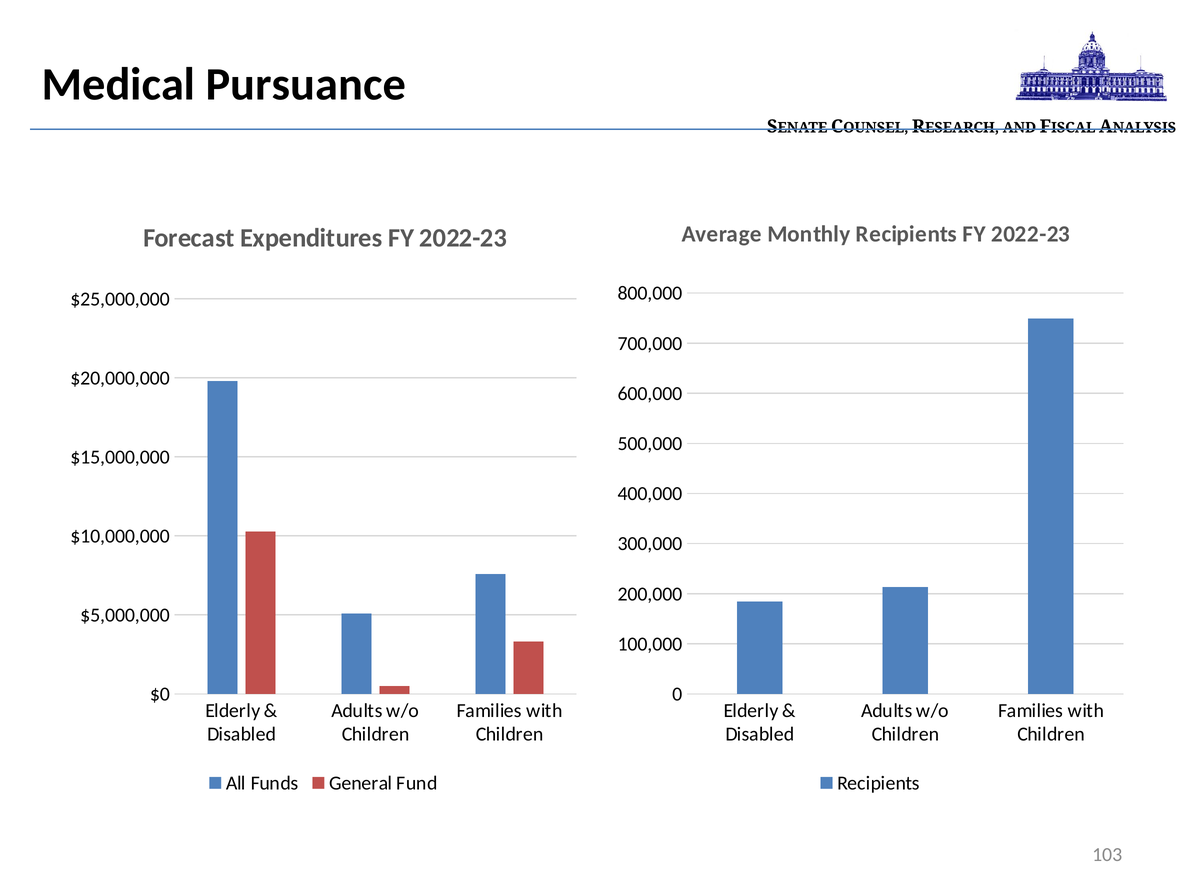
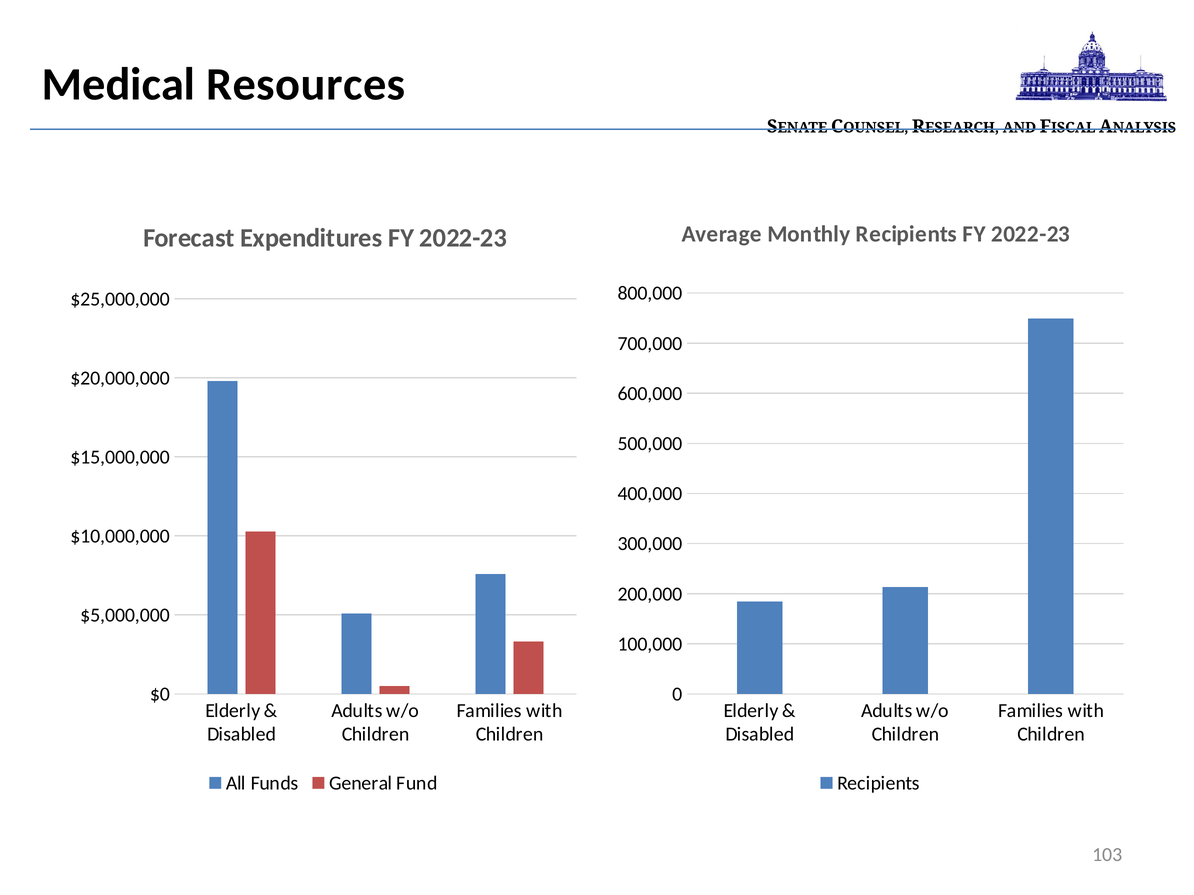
Pursuance: Pursuance -> Resources
